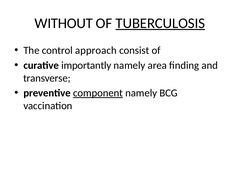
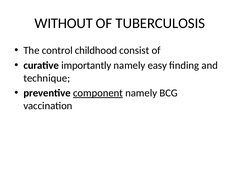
TUBERCULOSIS underline: present -> none
approach: approach -> childhood
area: area -> easy
transverse: transverse -> technique
